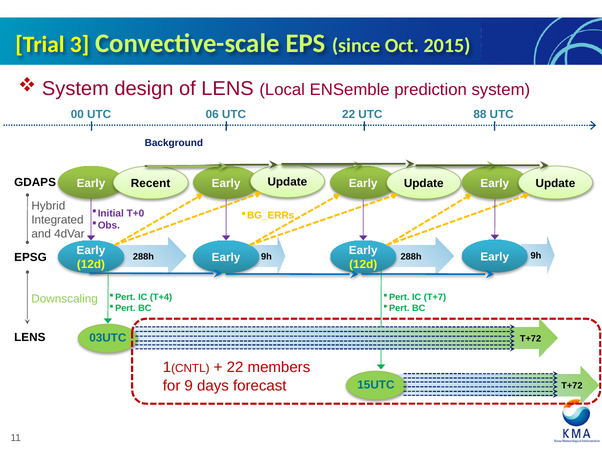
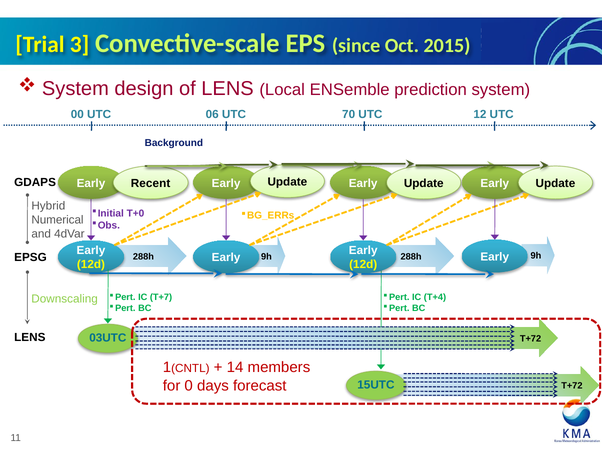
UTC 22: 22 -> 70
88: 88 -> 12
Integrated: Integrated -> Numerical
T+7: T+7 -> T+4
T+4: T+4 -> T+7
22 at (235, 368): 22 -> 14
9: 9 -> 0
